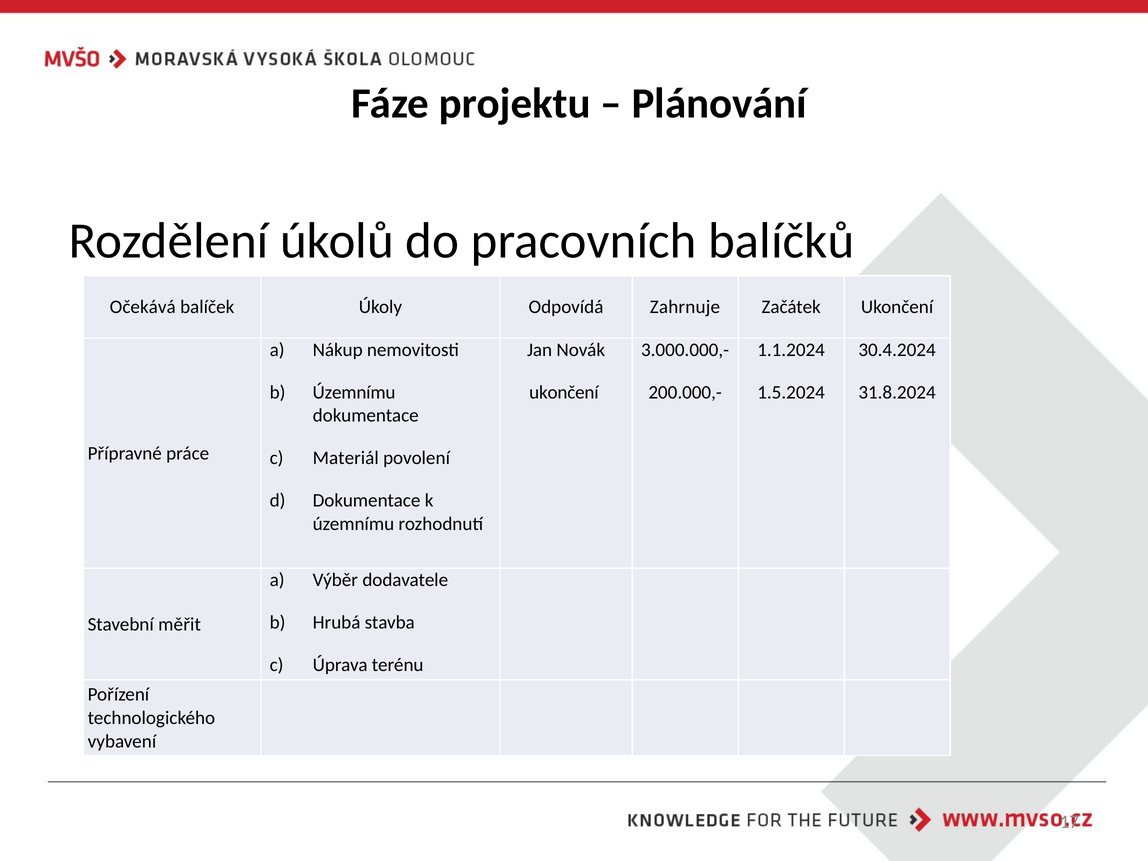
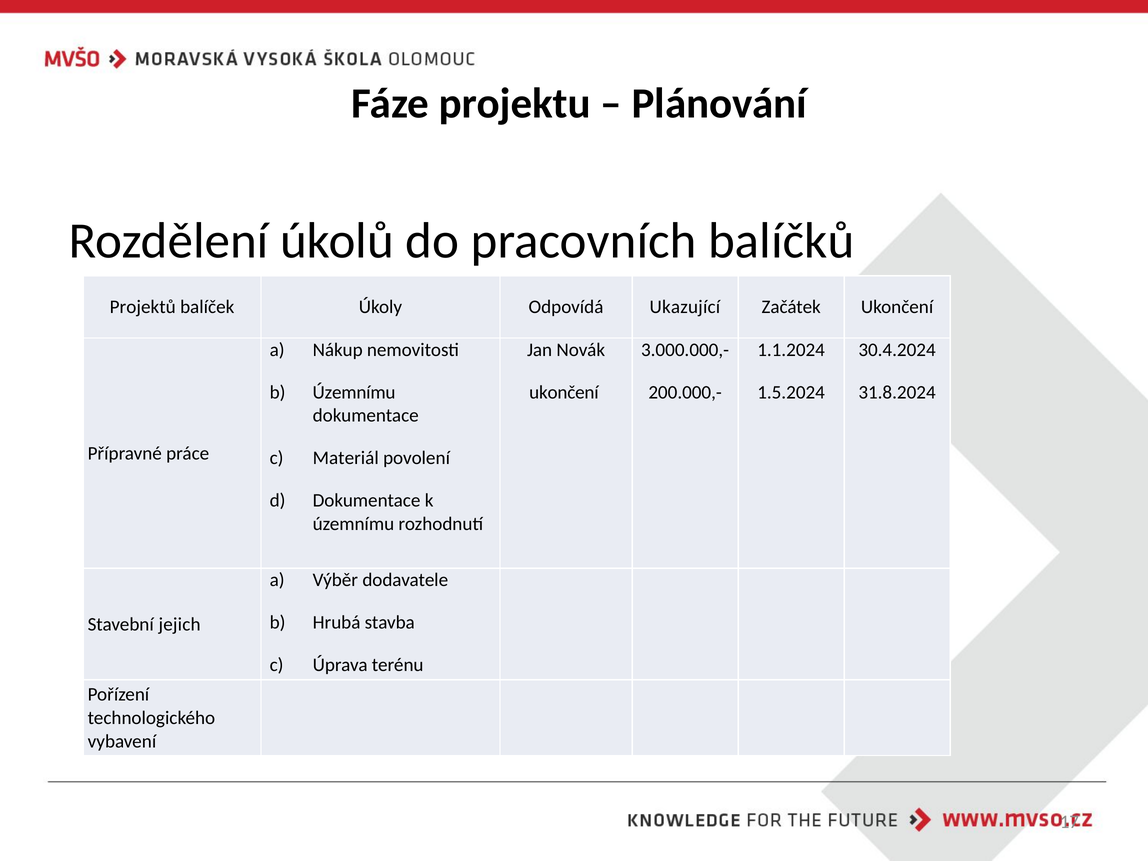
Očekává: Očekává -> Projektů
Zahrnuje: Zahrnuje -> Ukazující
měřit: měřit -> jejich
